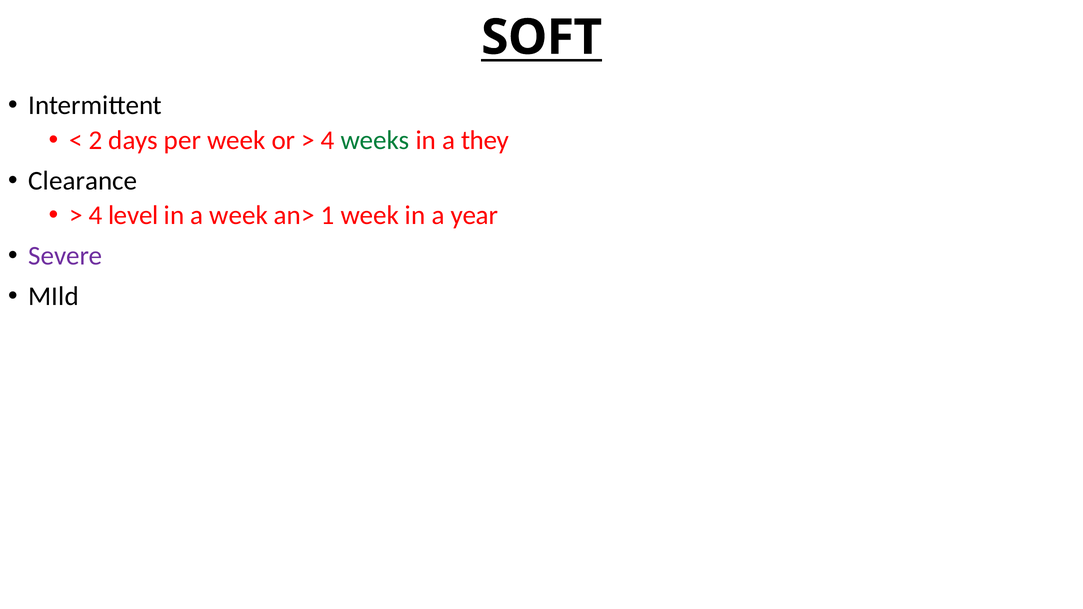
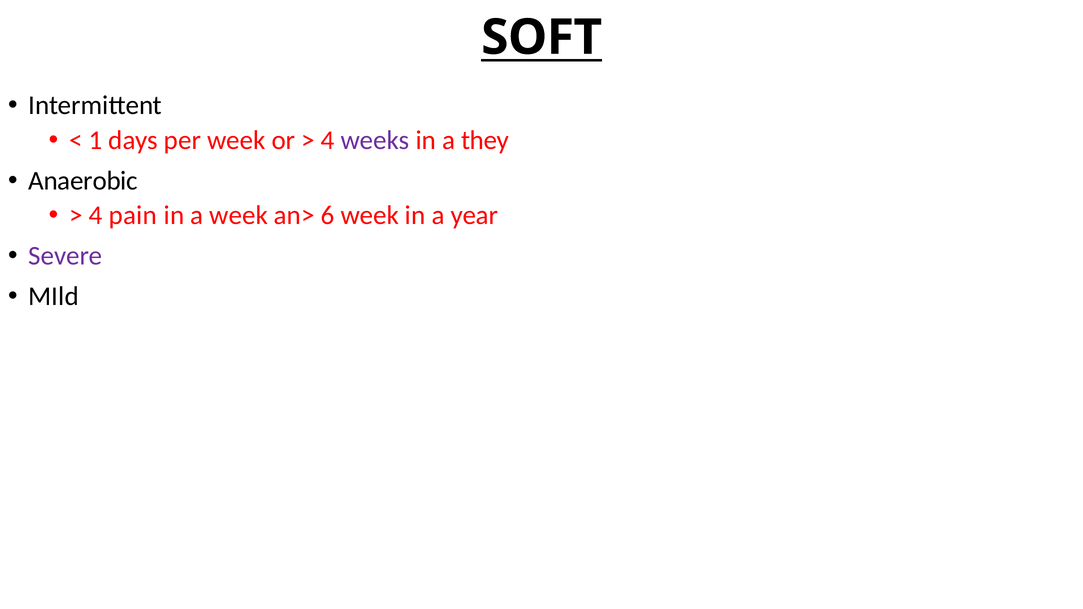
2: 2 -> 1
weeks colour: green -> purple
Clearance: Clearance -> Anaerobic
level: level -> pain
1: 1 -> 6
